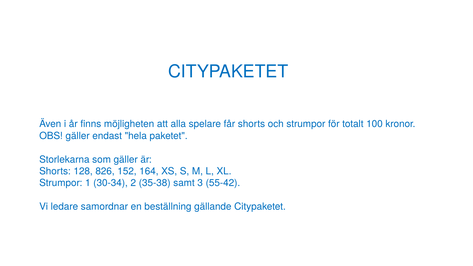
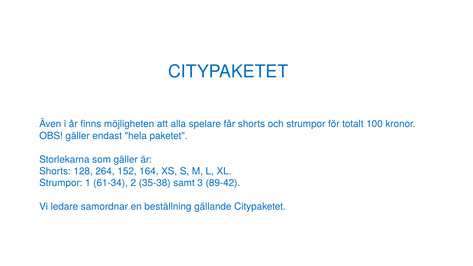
826: 826 -> 264
30-34: 30-34 -> 61-34
55-42: 55-42 -> 89-42
